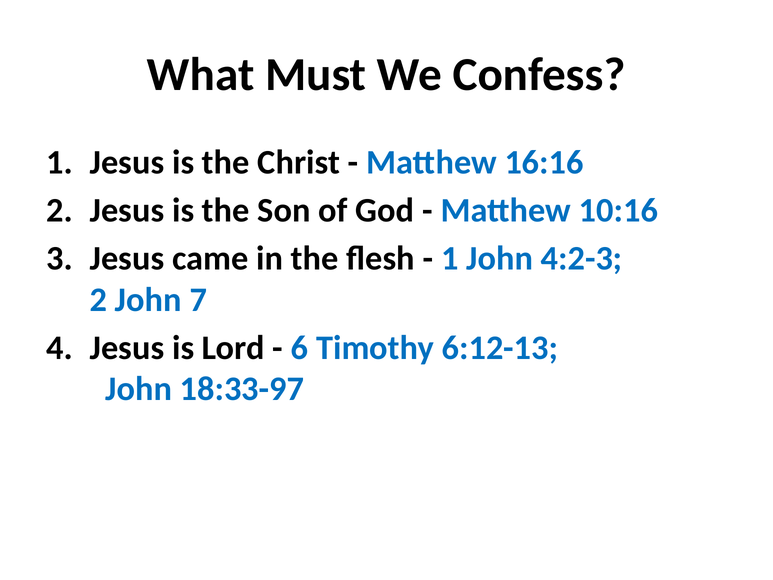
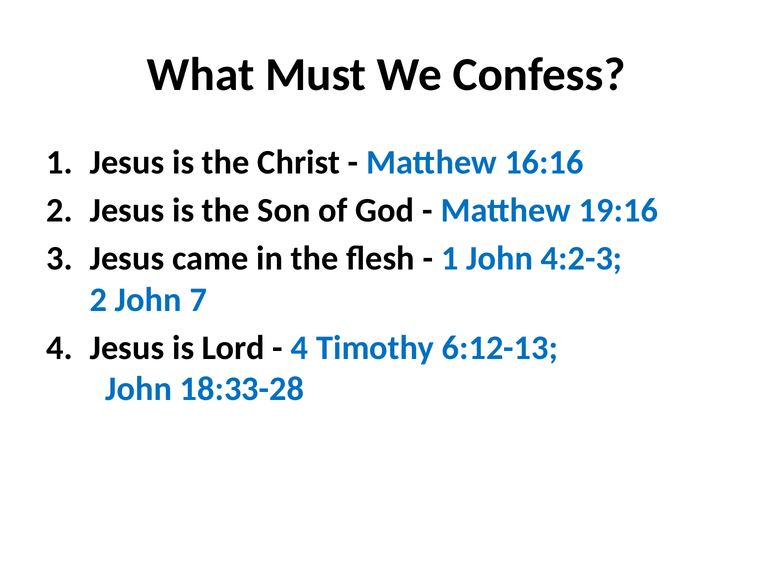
10:16: 10:16 -> 19:16
6 at (300, 348): 6 -> 4
18:33-97: 18:33-97 -> 18:33-28
